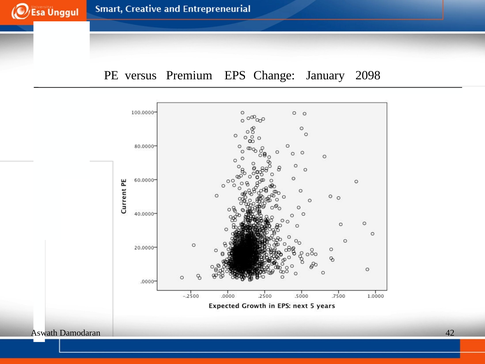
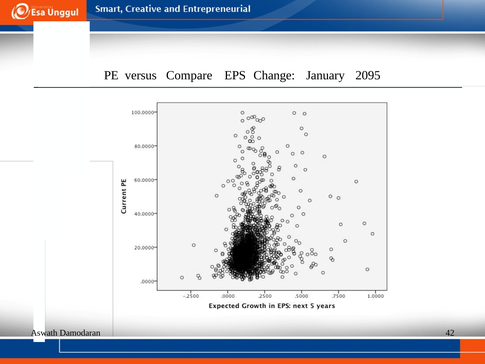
Premium: Premium -> Compare
2098: 2098 -> 2095
